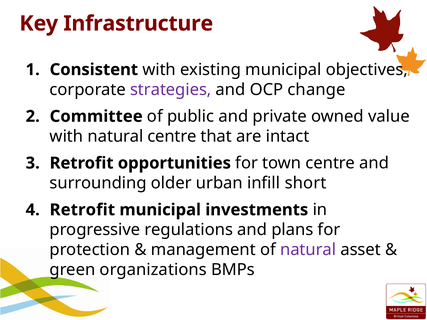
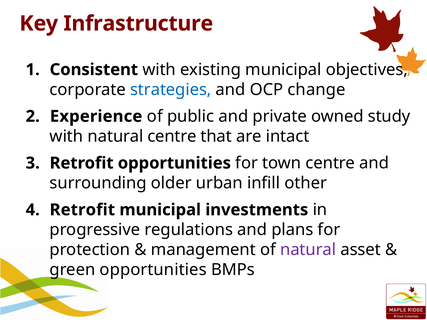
strategies colour: purple -> blue
Committee: Committee -> Experience
value: value -> study
short: short -> other
green organizations: organizations -> opportunities
